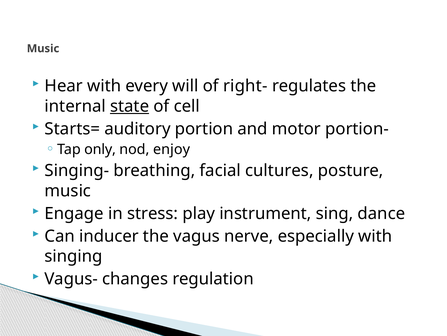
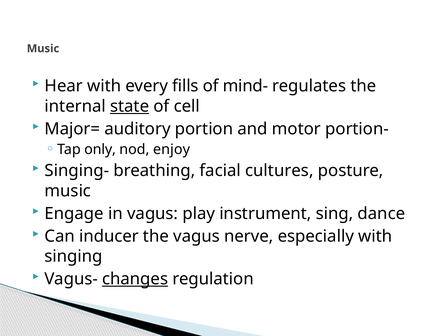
will: will -> fills
right-: right- -> mind-
Starts=: Starts= -> Major=
in stress: stress -> vagus
changes underline: none -> present
